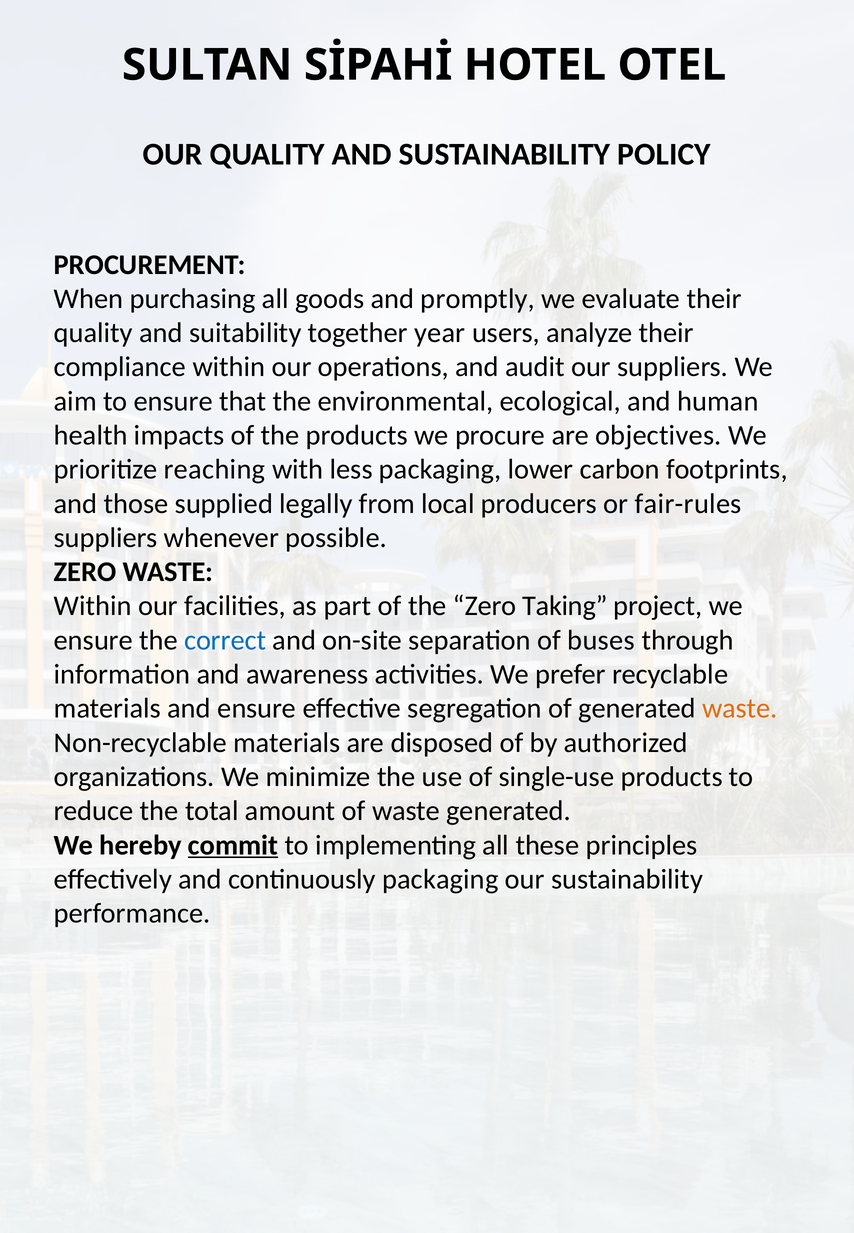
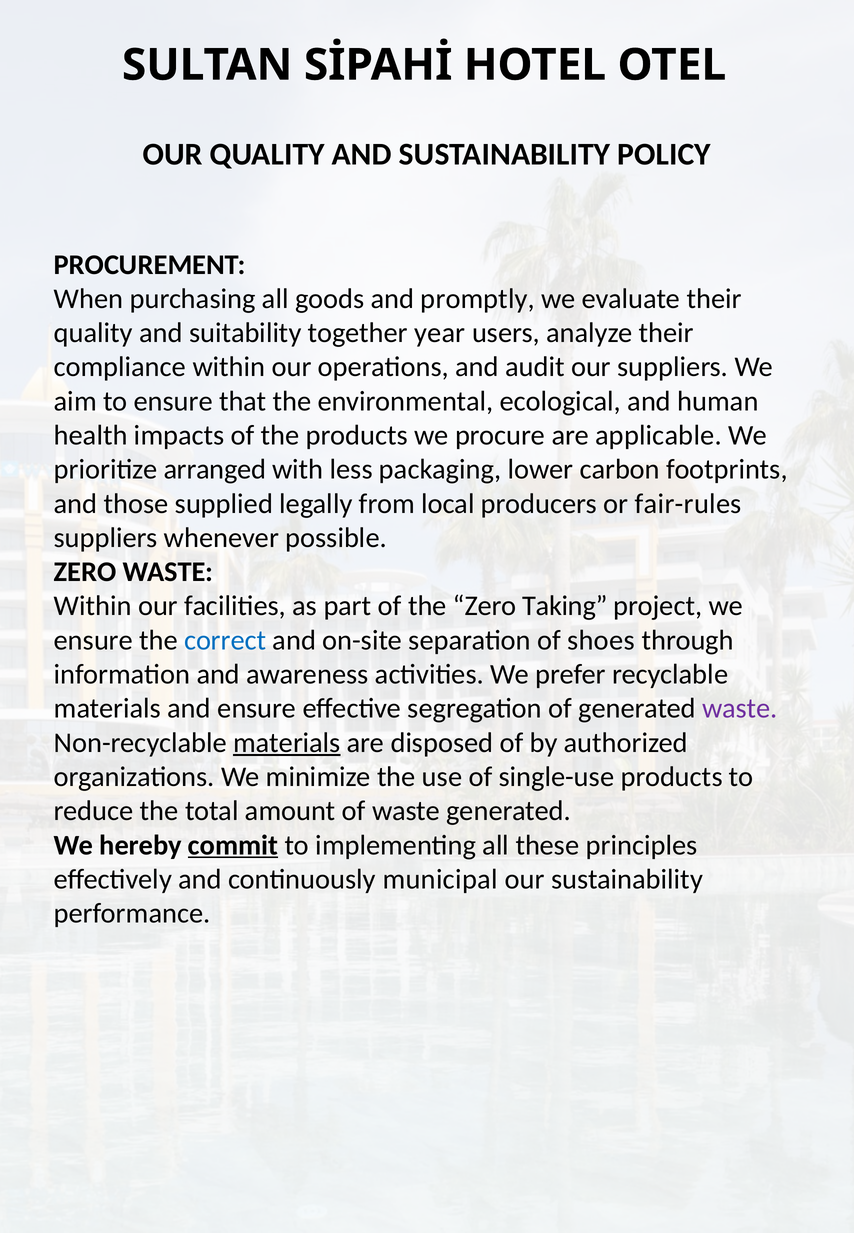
objectives: objectives -> applicable
reaching: reaching -> arranged
buses: buses -> shoes
waste at (740, 709) colour: orange -> purple
materials at (287, 743) underline: none -> present
continuously packaging: packaging -> municipal
